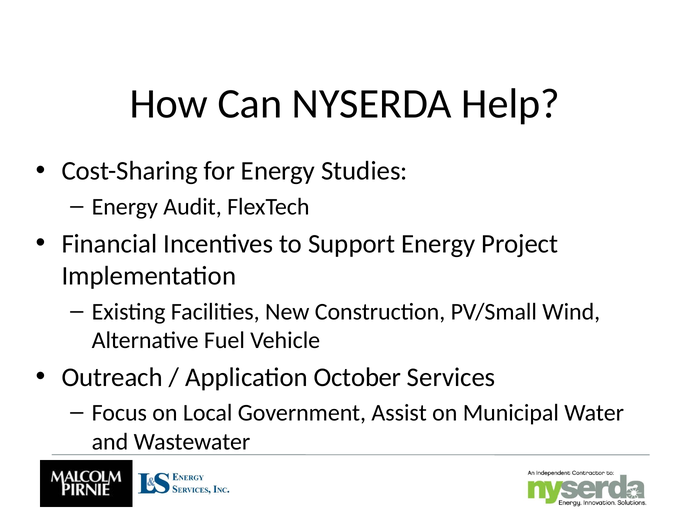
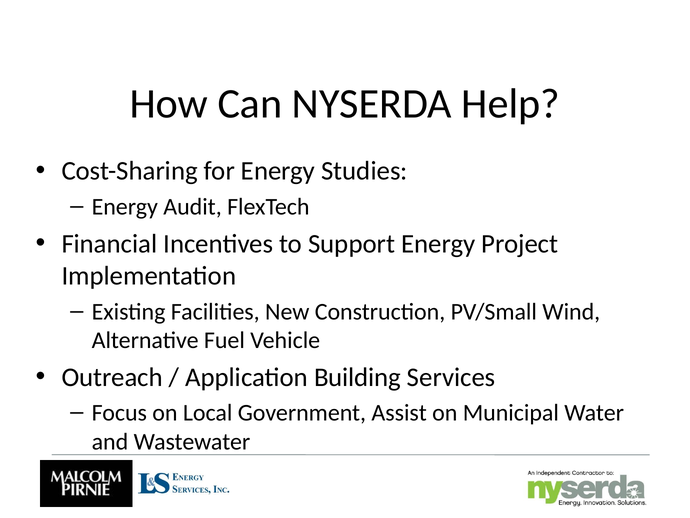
October: October -> Building
